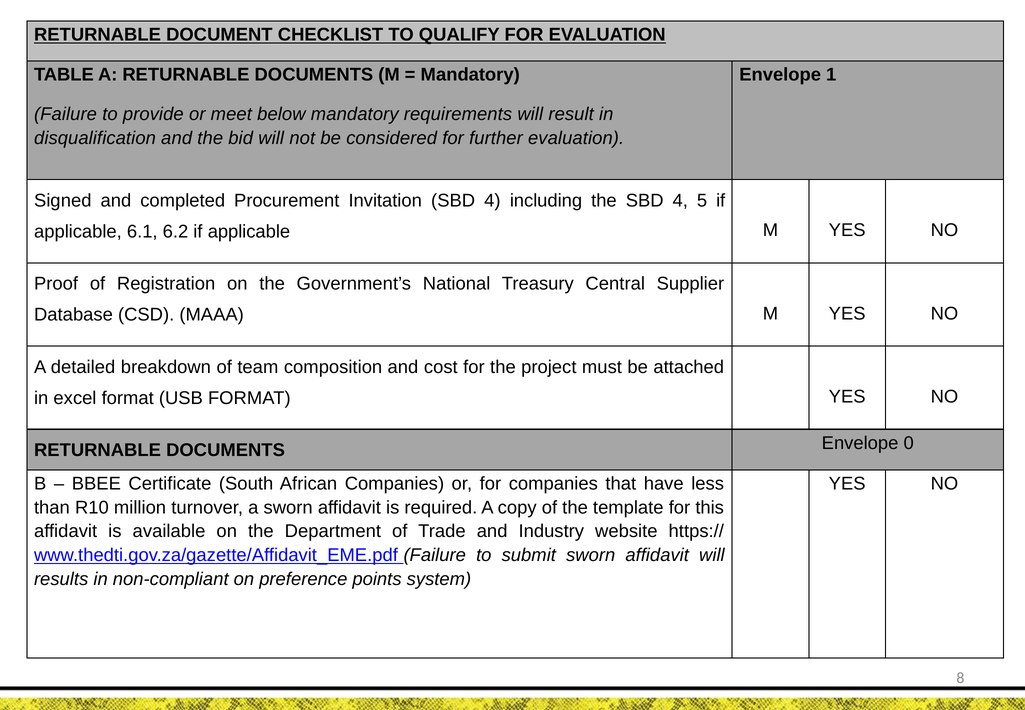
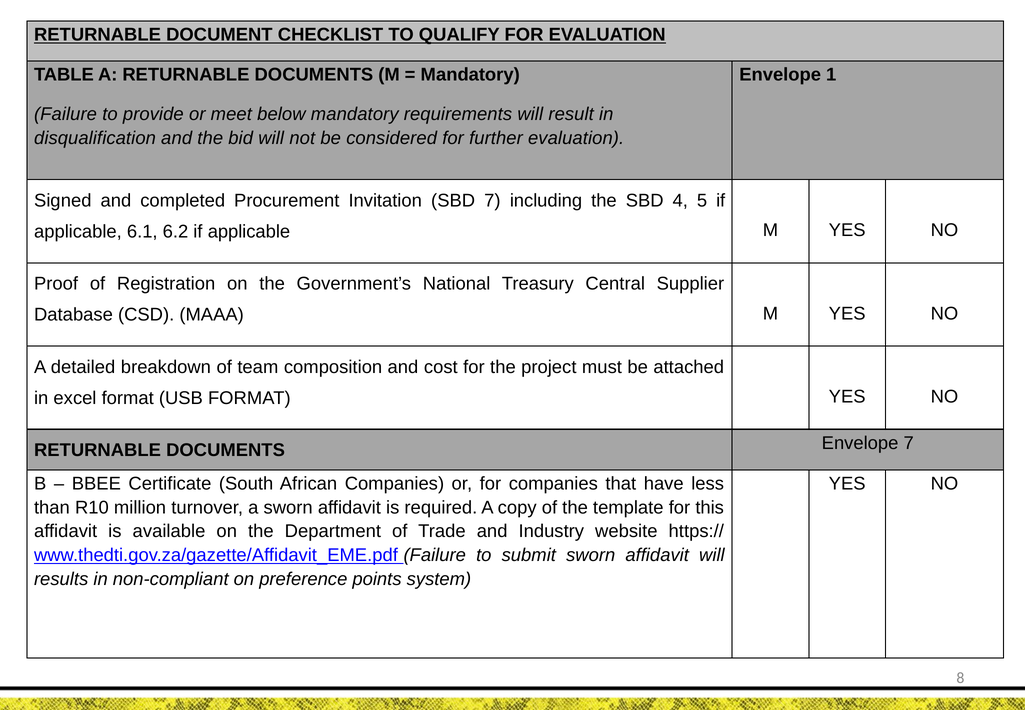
Invitation SBD 4: 4 -> 7
Envelope 0: 0 -> 7
